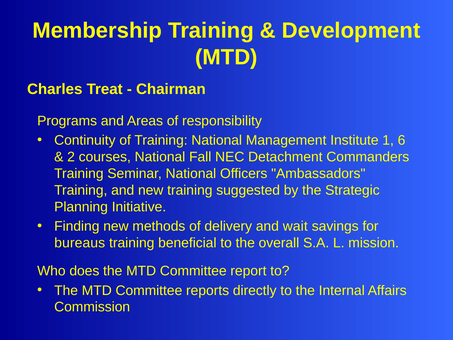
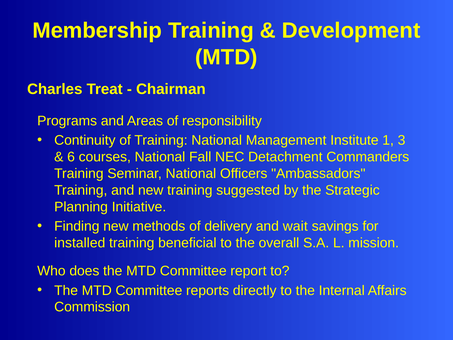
6: 6 -> 3
2: 2 -> 6
bureaus: bureaus -> installed
